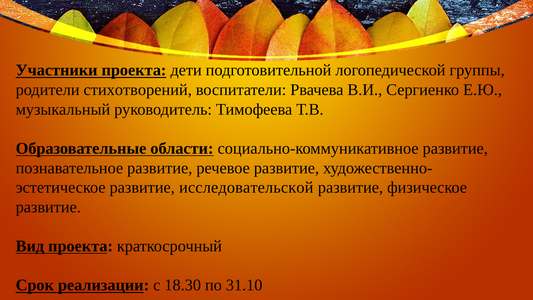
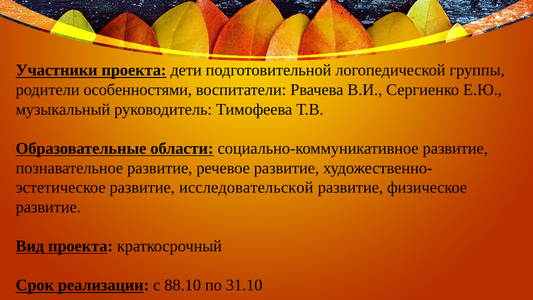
стихотворений: стихотворений -> особенностями
18.30: 18.30 -> 88.10
